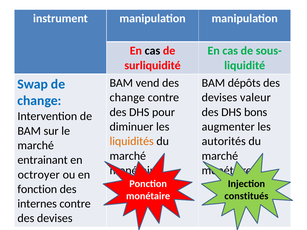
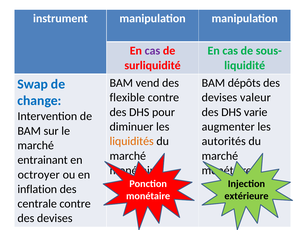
cas at (152, 51) colour: black -> purple
change at (127, 98): change -> flexible
bons: bons -> varie
fonction: fonction -> inflation
constitués: constitués -> extérieure
internes: internes -> centrale
